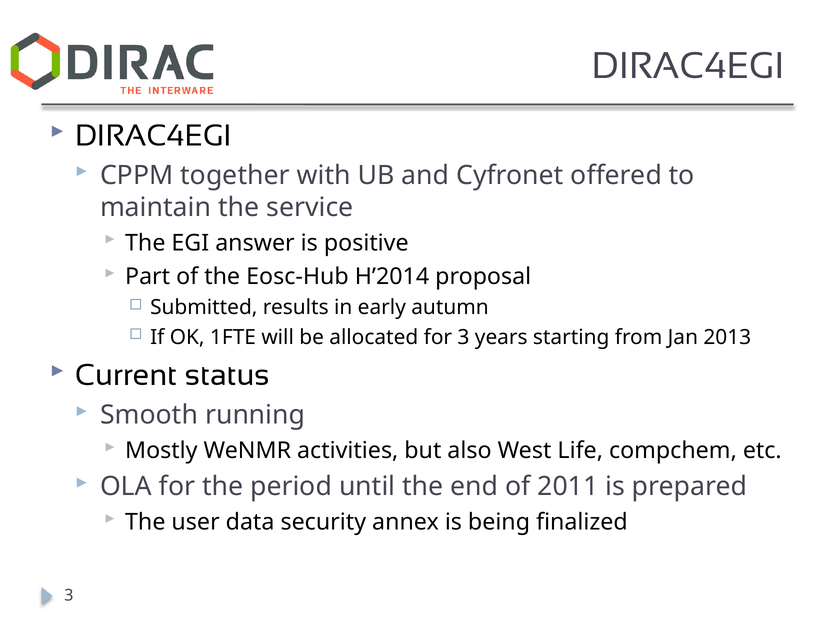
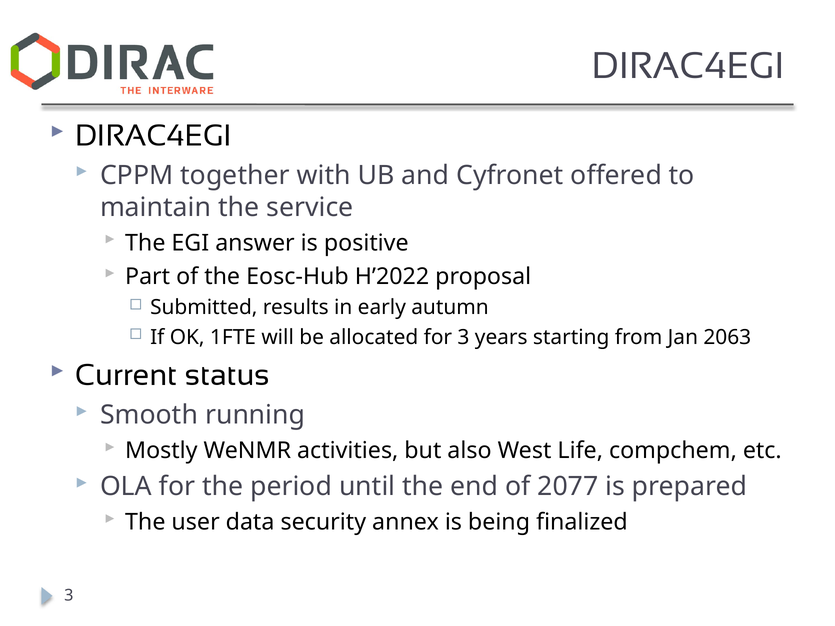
H’2014: H’2014 -> H’2022
2013: 2013 -> 2063
2011: 2011 -> 2077
